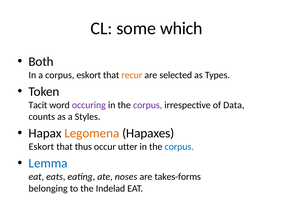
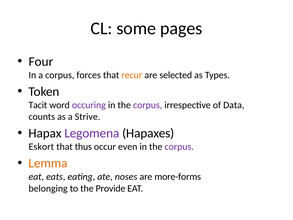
which: which -> pages
Both: Both -> Four
corpus eskort: eskort -> forces
Styles: Styles -> Strive
Legomena colour: orange -> purple
utter: utter -> even
corpus at (179, 147) colour: blue -> purple
Lemma colour: blue -> orange
takes-forms: takes-forms -> more-forms
Indelad: Indelad -> Provide
